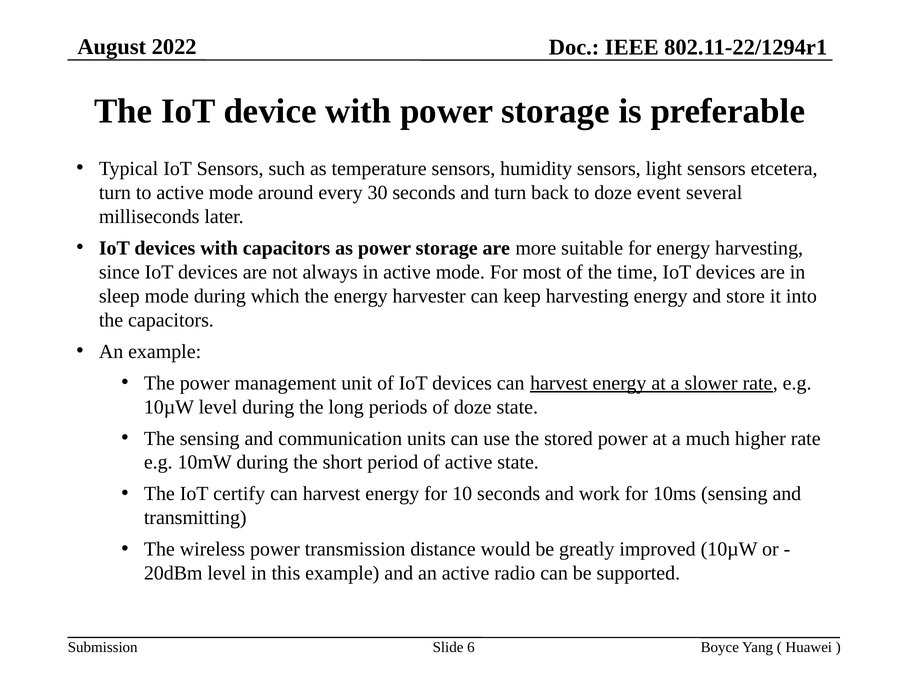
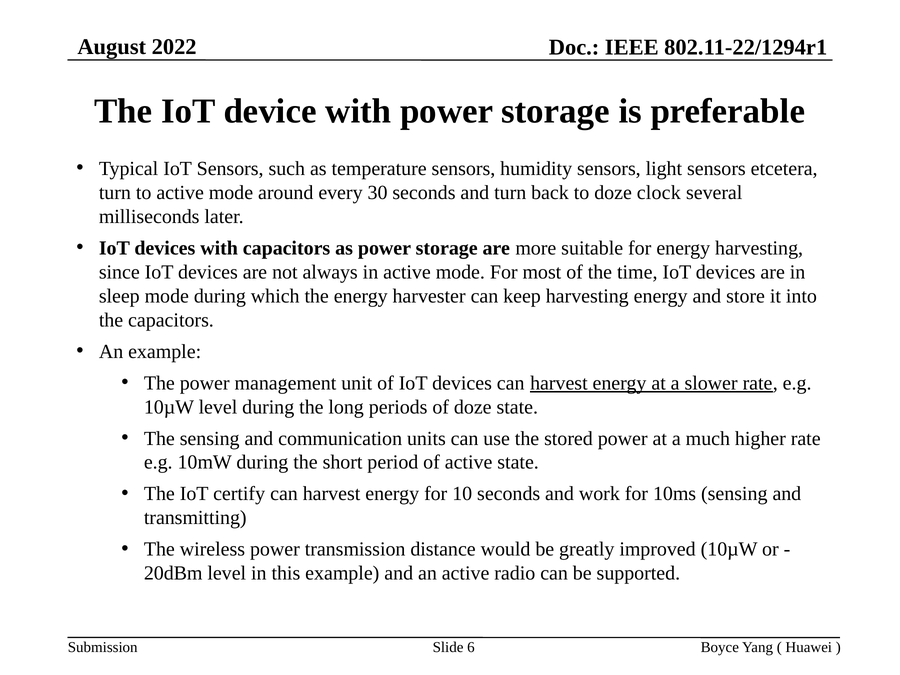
event: event -> clock
